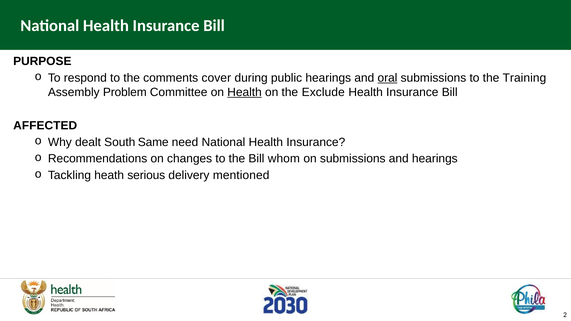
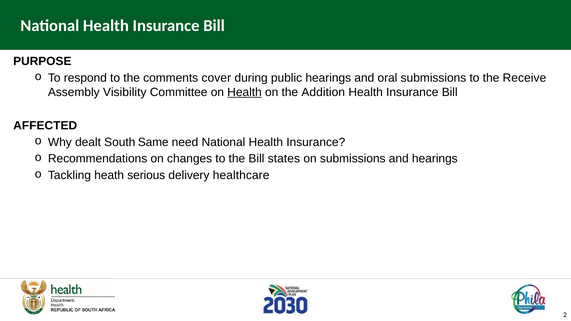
oral underline: present -> none
Training: Training -> Receive
Problem: Problem -> Visibility
Exclude: Exclude -> Addition
whom: whom -> states
mentioned: mentioned -> healthcare
